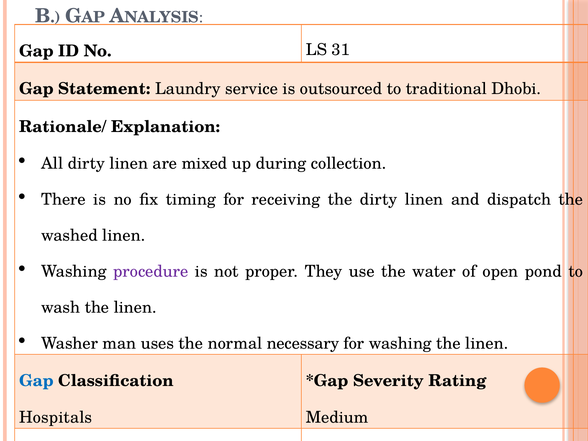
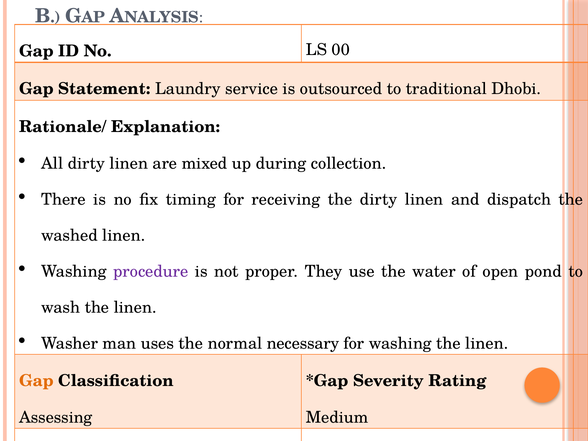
31: 31 -> 00
Gap at (36, 381) colour: blue -> orange
Hospitals: Hospitals -> Assessing
